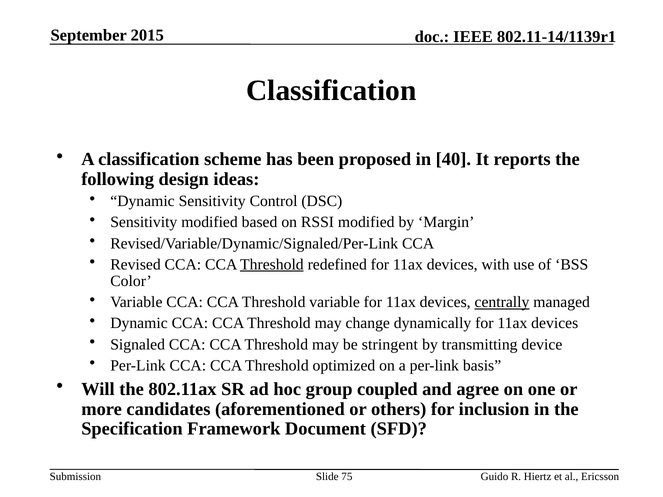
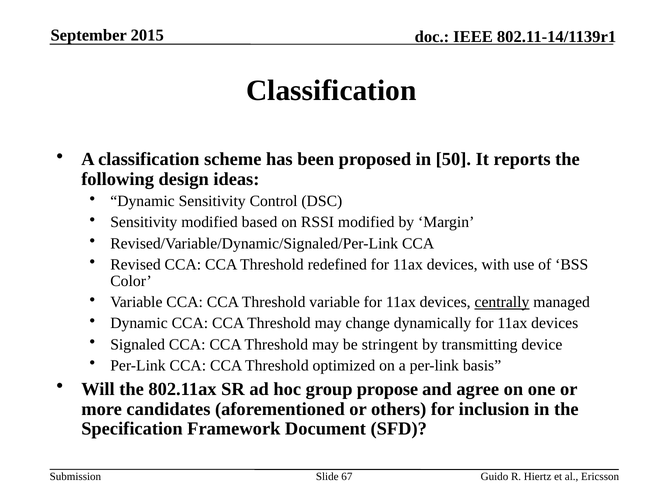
40: 40 -> 50
Threshold at (272, 264) underline: present -> none
coupled: coupled -> propose
75: 75 -> 67
